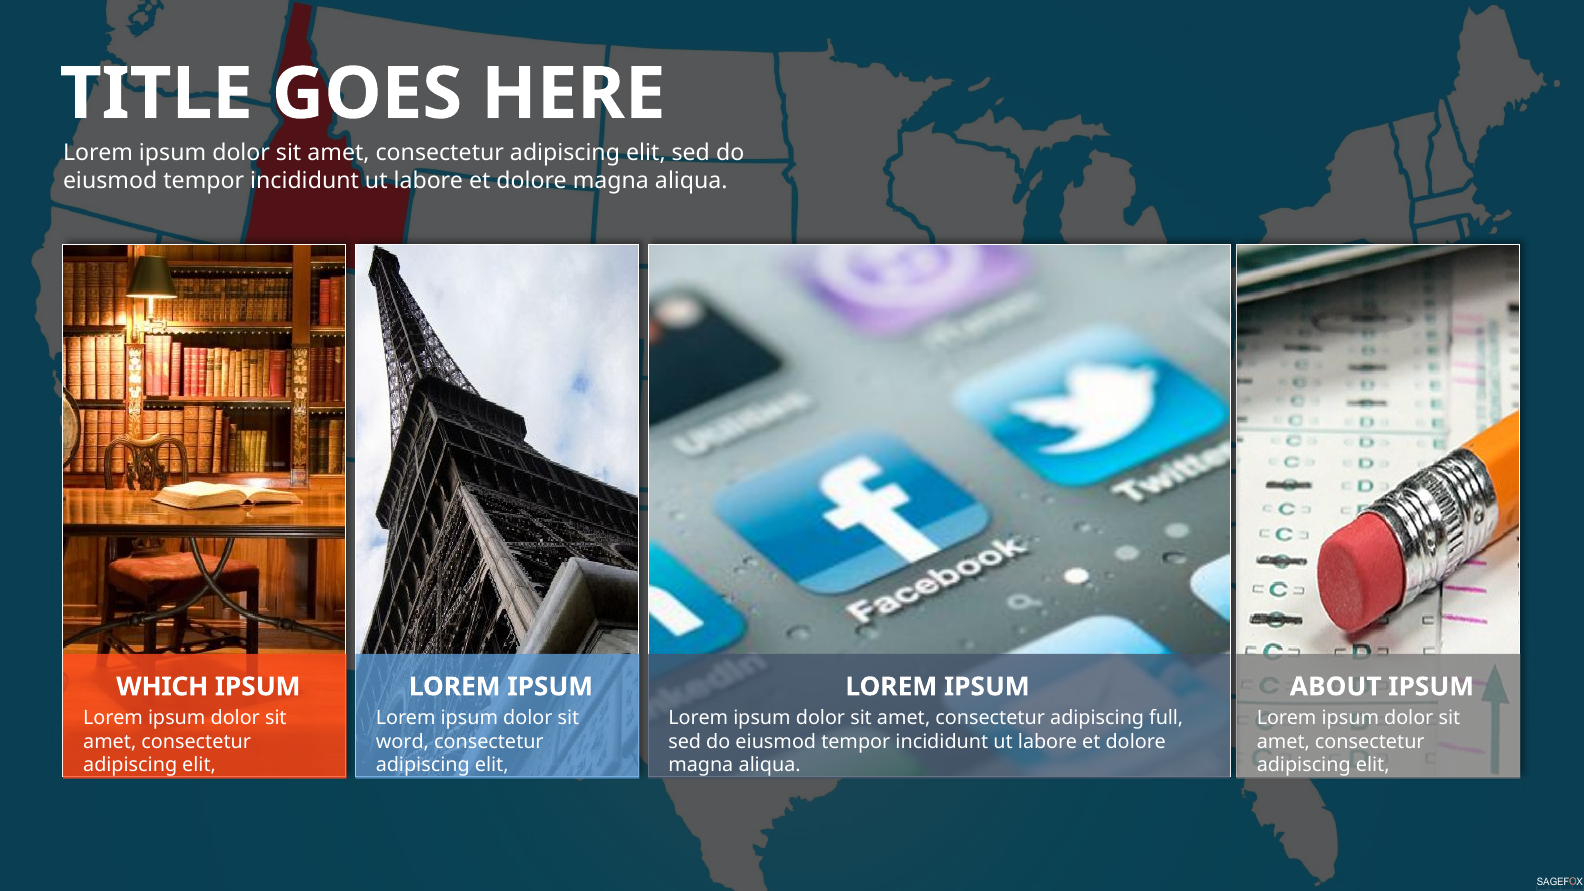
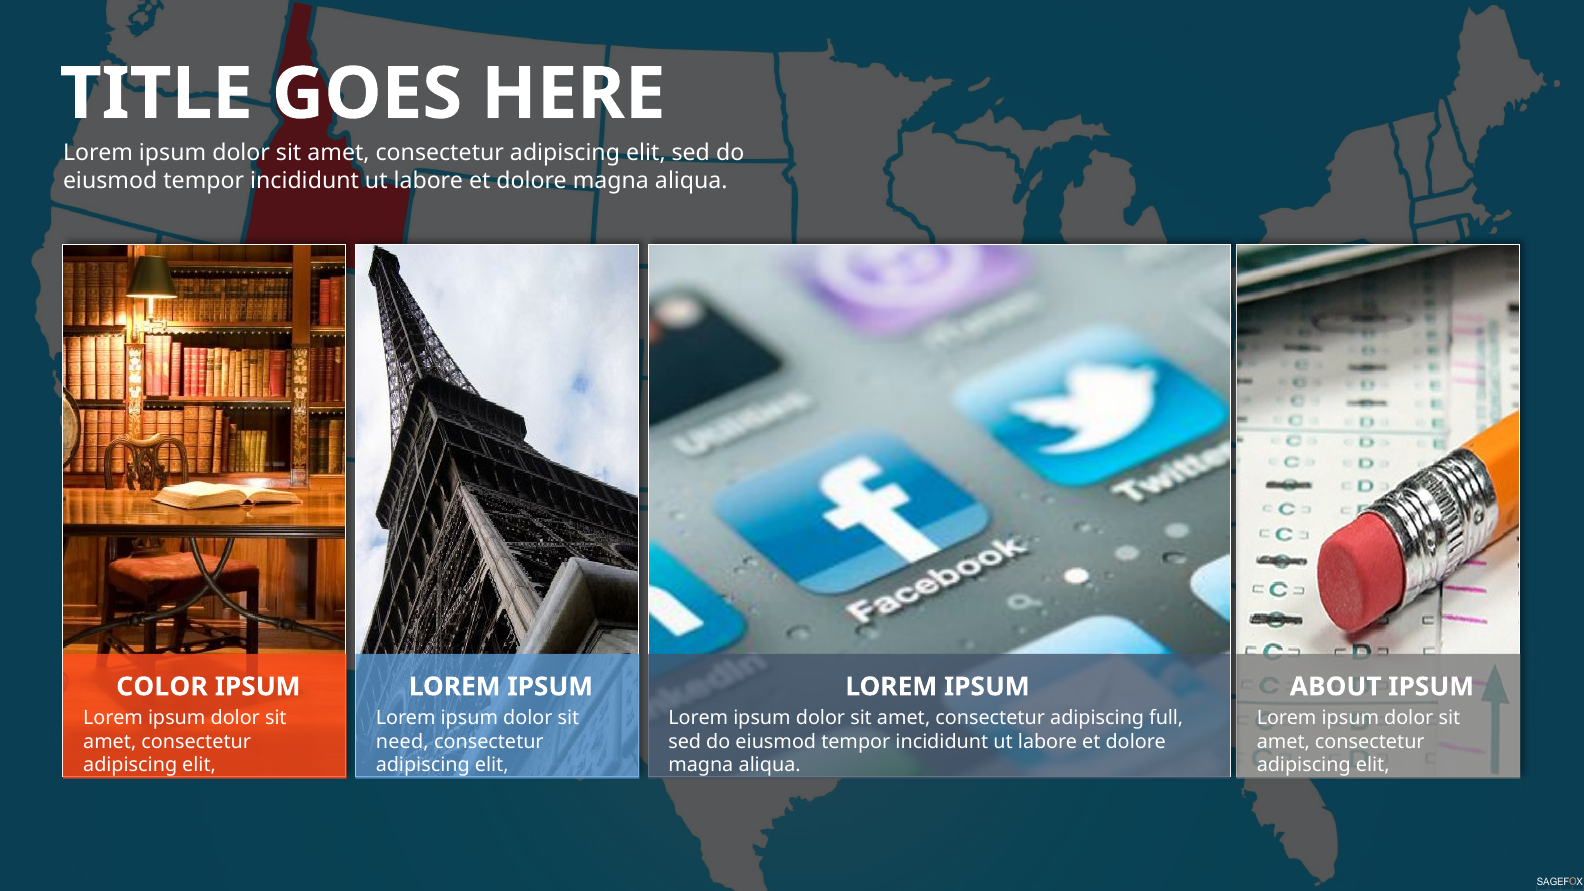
WHICH: WHICH -> COLOR
word: word -> need
